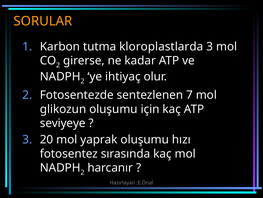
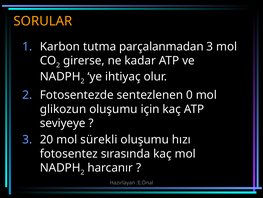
kloroplastlarda: kloroplastlarda -> parçalanmadan
7: 7 -> 0
yaprak: yaprak -> sürekli
